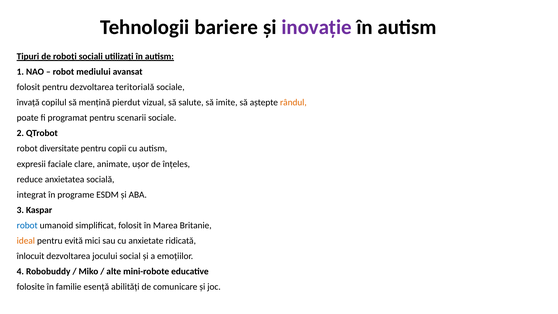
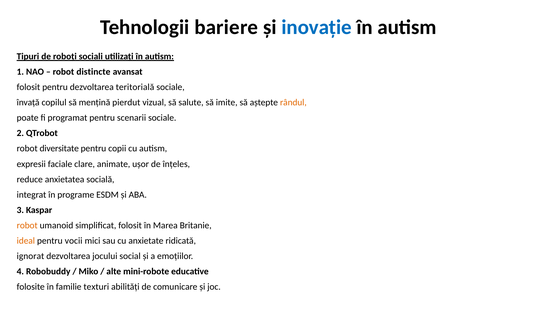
inovație colour: purple -> blue
mediului: mediului -> distincte
robot at (27, 225) colour: blue -> orange
evită: evită -> vocii
înlocuit: înlocuit -> ignorat
esență: esență -> texturi
